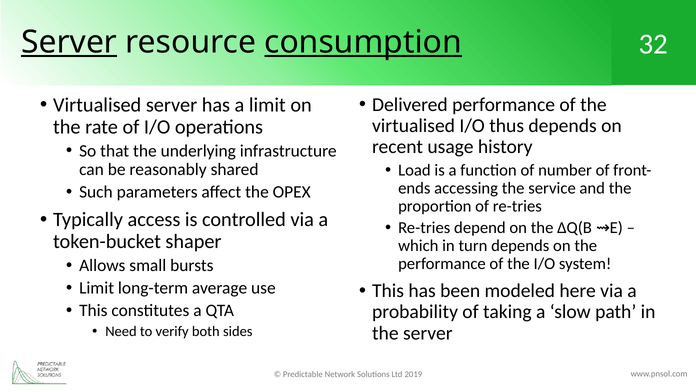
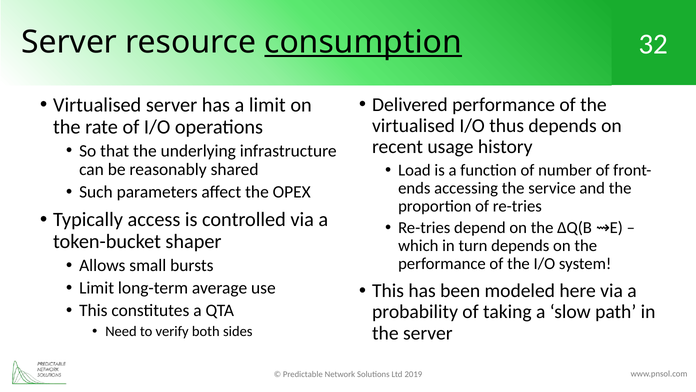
Server at (69, 42) underline: present -> none
